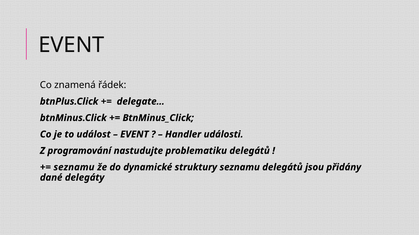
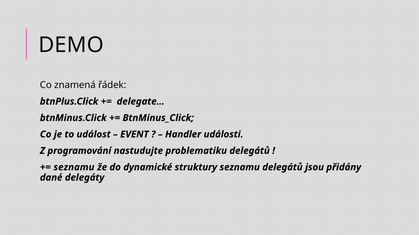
EVENT at (71, 45): EVENT -> DEMO
